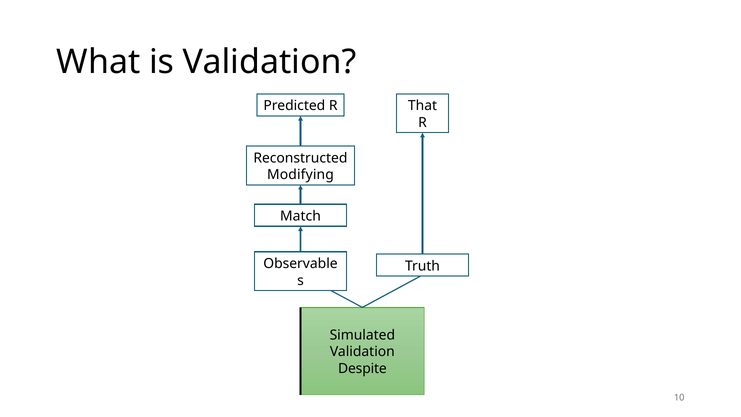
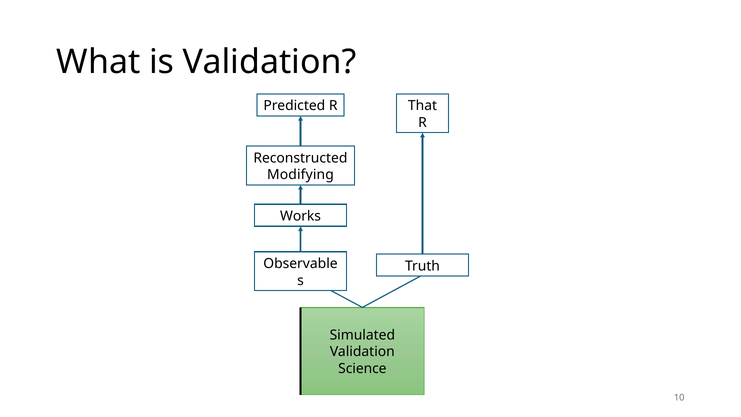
Match: Match -> Works
Despite: Despite -> Science
